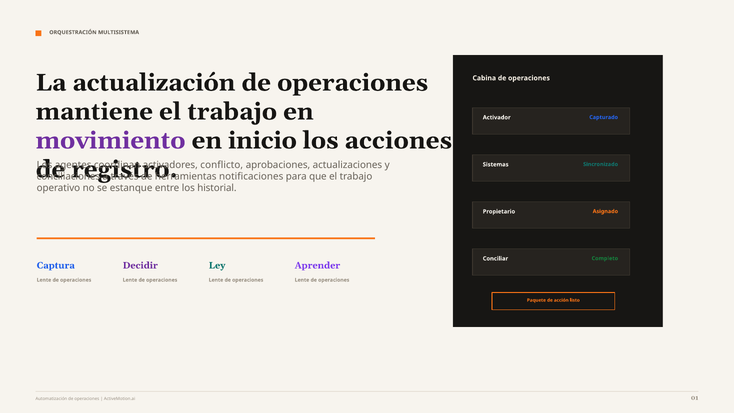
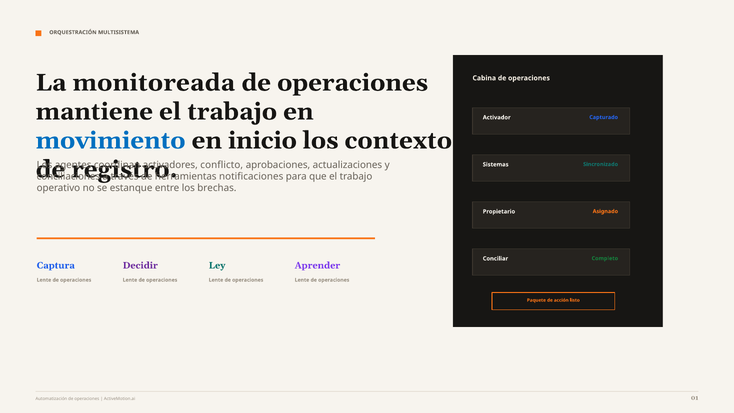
actualización: actualización -> monitoreada
movimiento colour: purple -> blue
acciones: acciones -> contexto
historial: historial -> brechas
